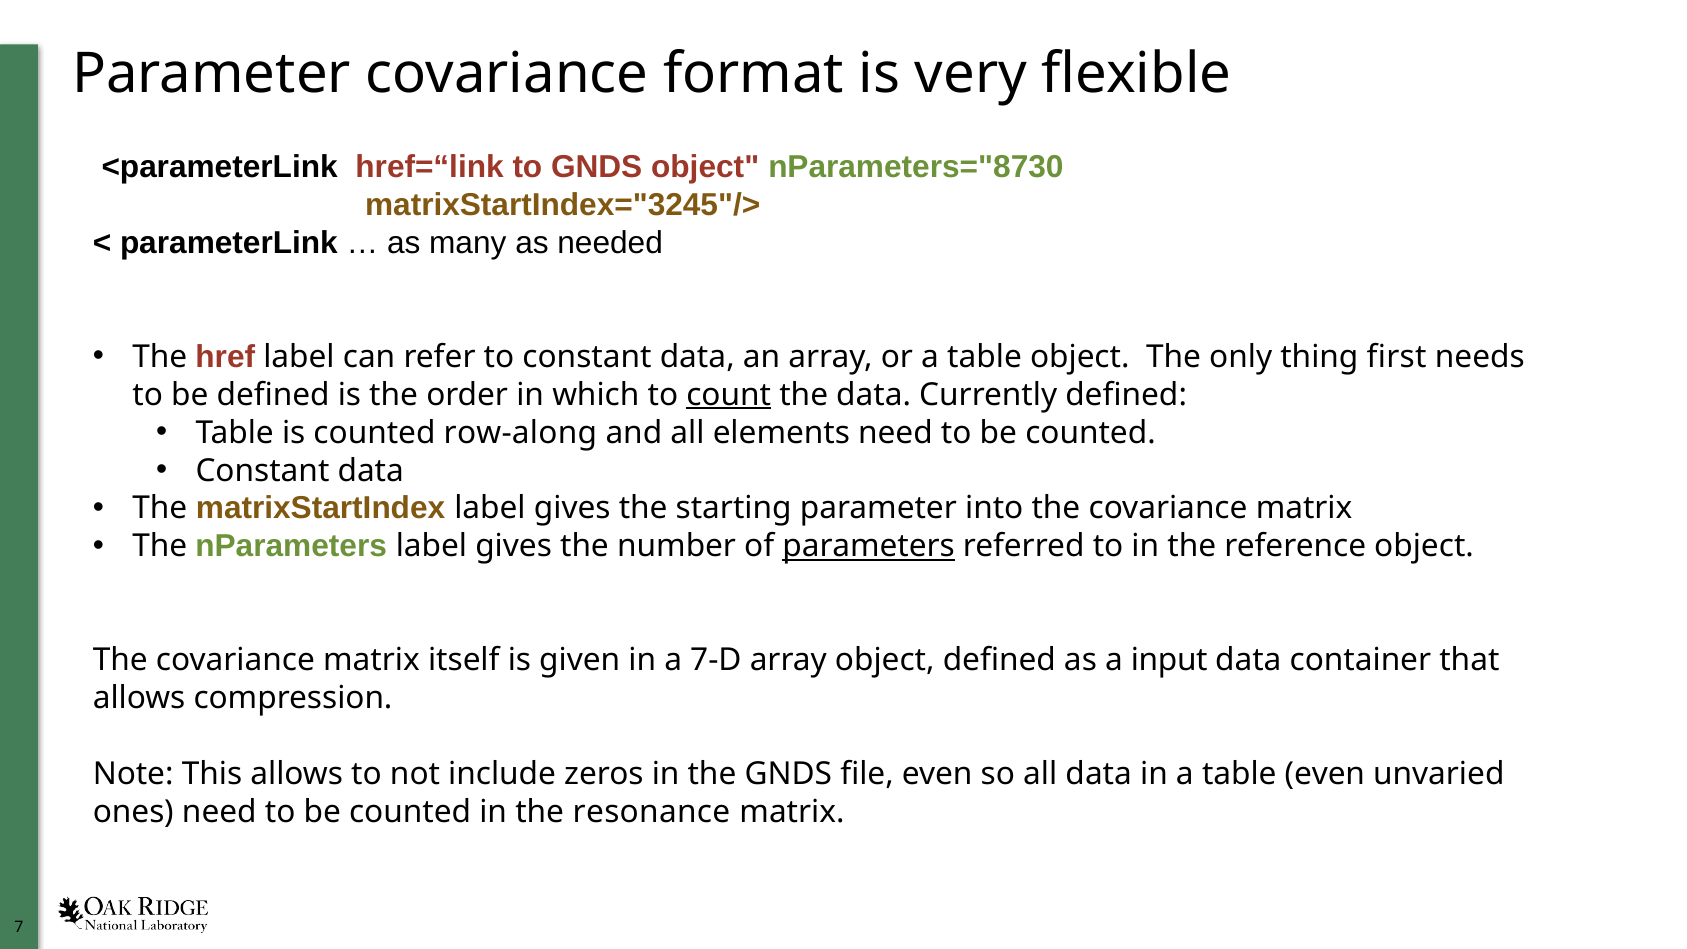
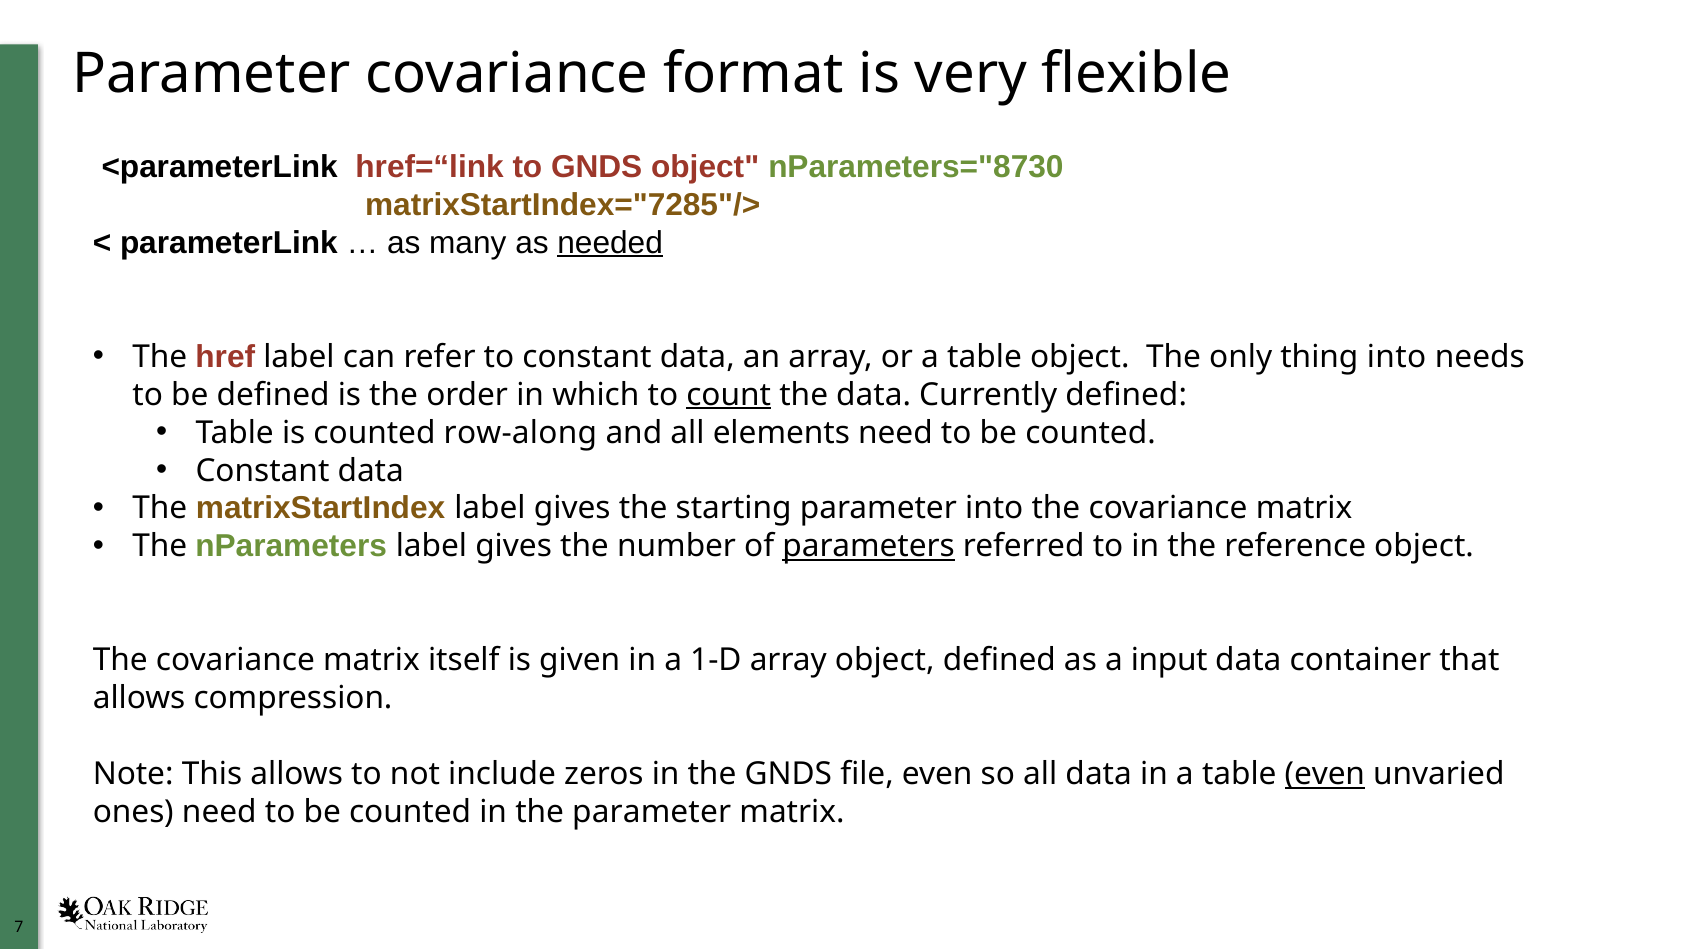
matrixStartIndex="3245"/>: matrixStartIndex="3245"/> -> matrixStartIndex="7285"/>
needed underline: none -> present
thing first: first -> into
7-D: 7-D -> 1-D
even at (1325, 774) underline: none -> present
the resonance: resonance -> parameter
